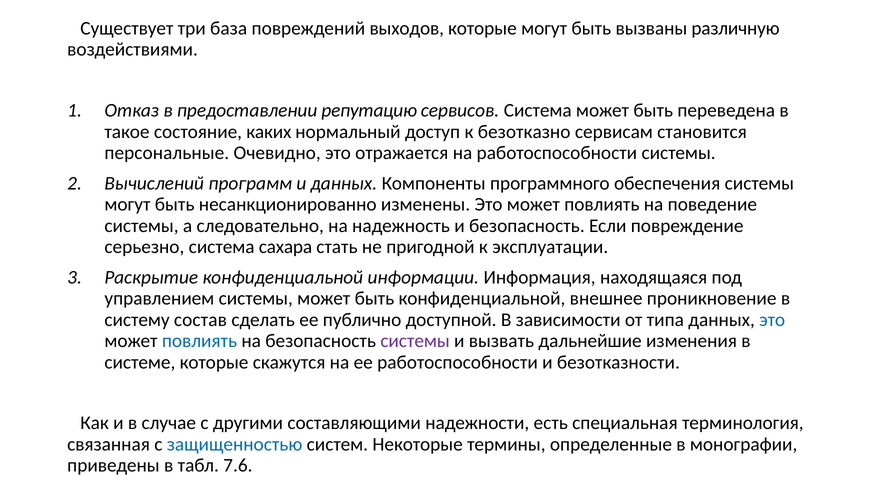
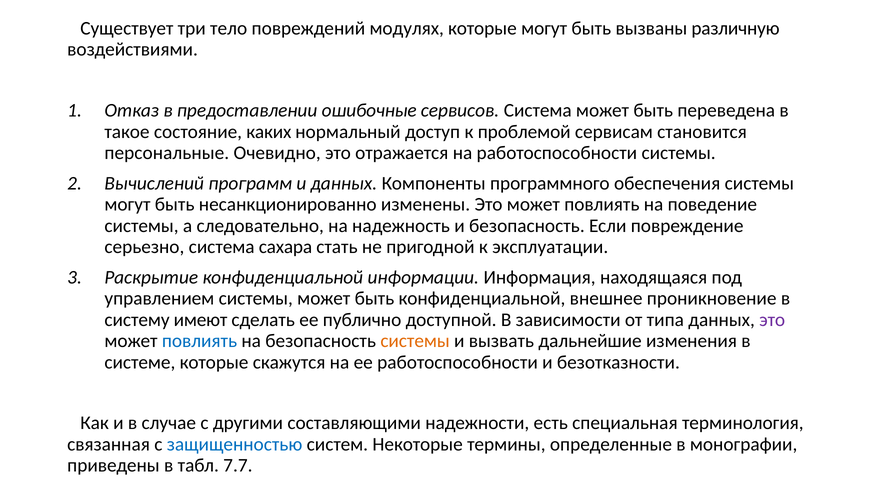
база: база -> тело
выходов: выходов -> модулях
репутацию: репутацию -> ошибочные
безотказно: безотказно -> проблемой
состав: состав -> имеют
это at (772, 320) colour: blue -> purple
системы at (415, 341) colour: purple -> orange
7.6: 7.6 -> 7.7
